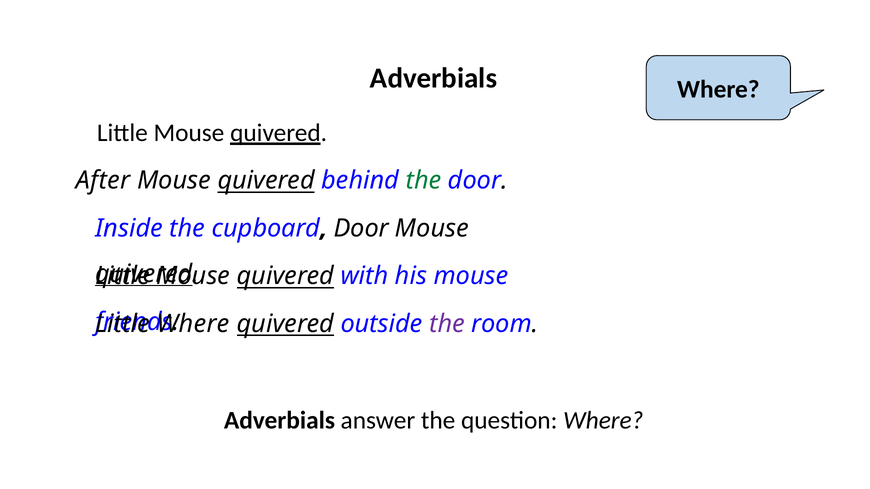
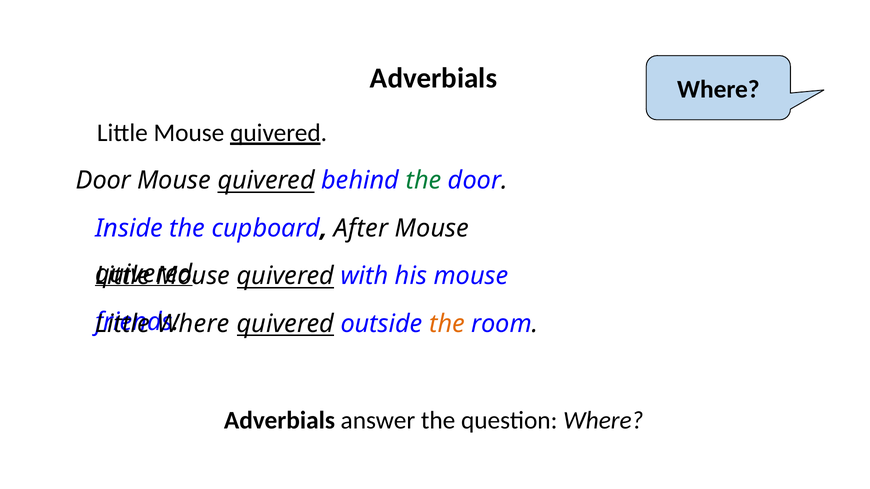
After at (103, 181): After -> Door
Door at (361, 228): Door -> After
the at (447, 324) colour: purple -> orange
